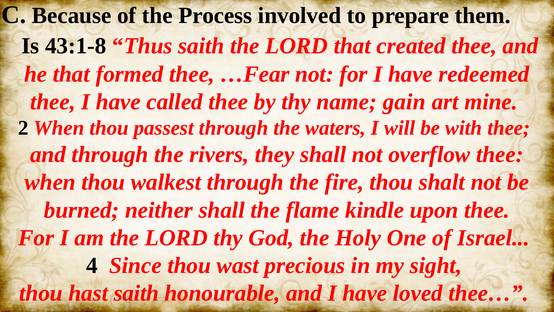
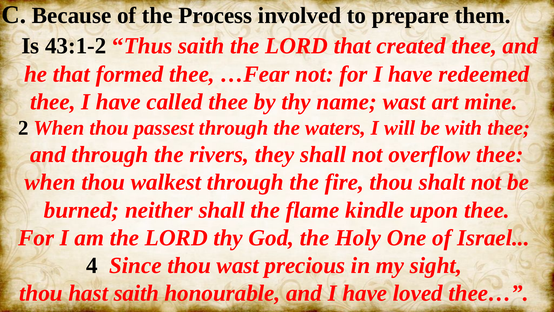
43:1-8: 43:1-8 -> 43:1-2
name gain: gain -> wast
